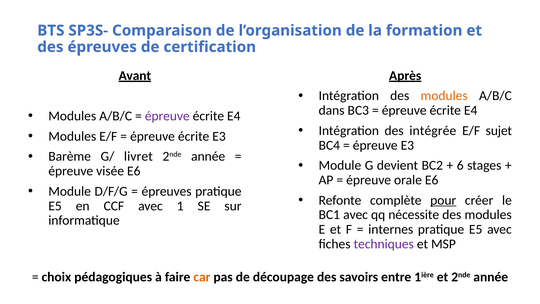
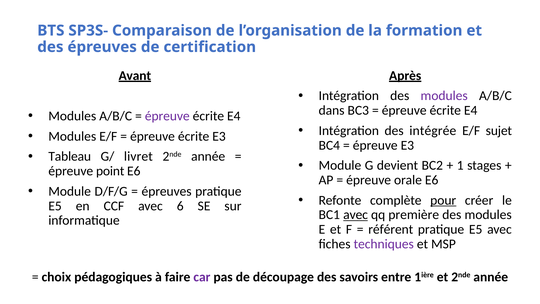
modules at (444, 96) colour: orange -> purple
Barème: Barème -> Tableau
6: 6 -> 1
visée: visée -> point
1: 1 -> 6
avec at (356, 215) underline: none -> present
nécessite: nécessite -> première
internes: internes -> référent
car colour: orange -> purple
